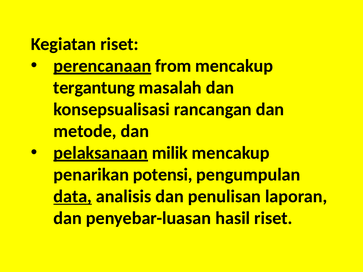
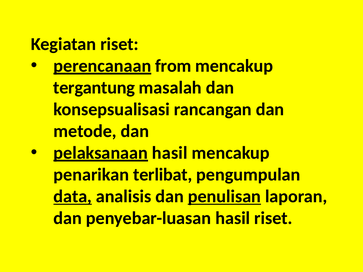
milik at (170, 153): milik -> hasil
potensi: potensi -> terlibat
penulisan underline: none -> present
